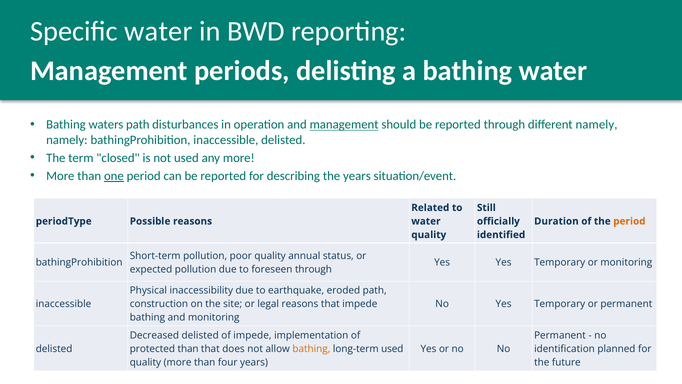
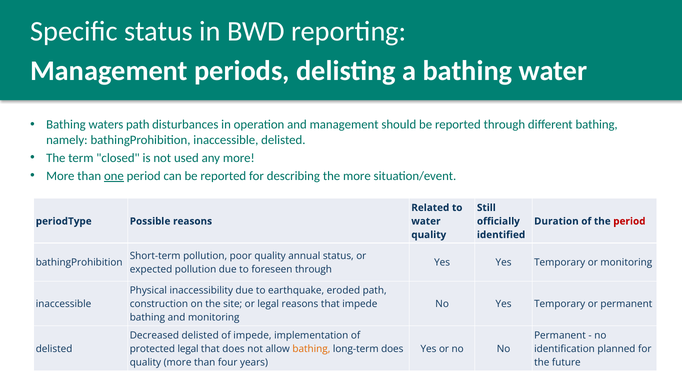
Specific water: water -> status
management at (344, 125) underline: present -> none
different namely: namely -> bathing
the years: years -> more
period at (629, 221) colour: orange -> red
protected than: than -> legal
long-term used: used -> does
